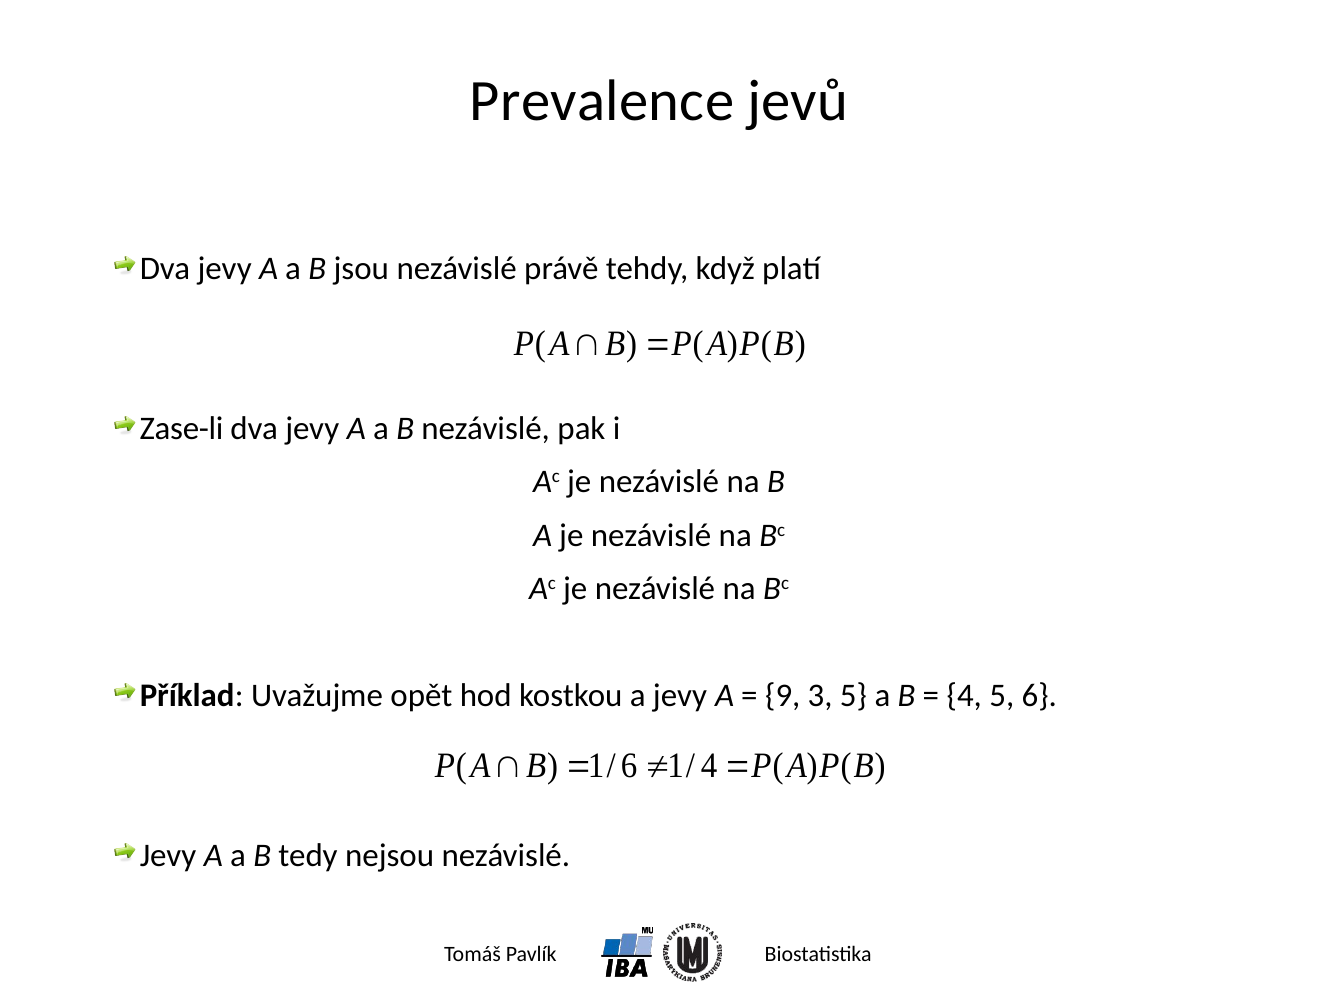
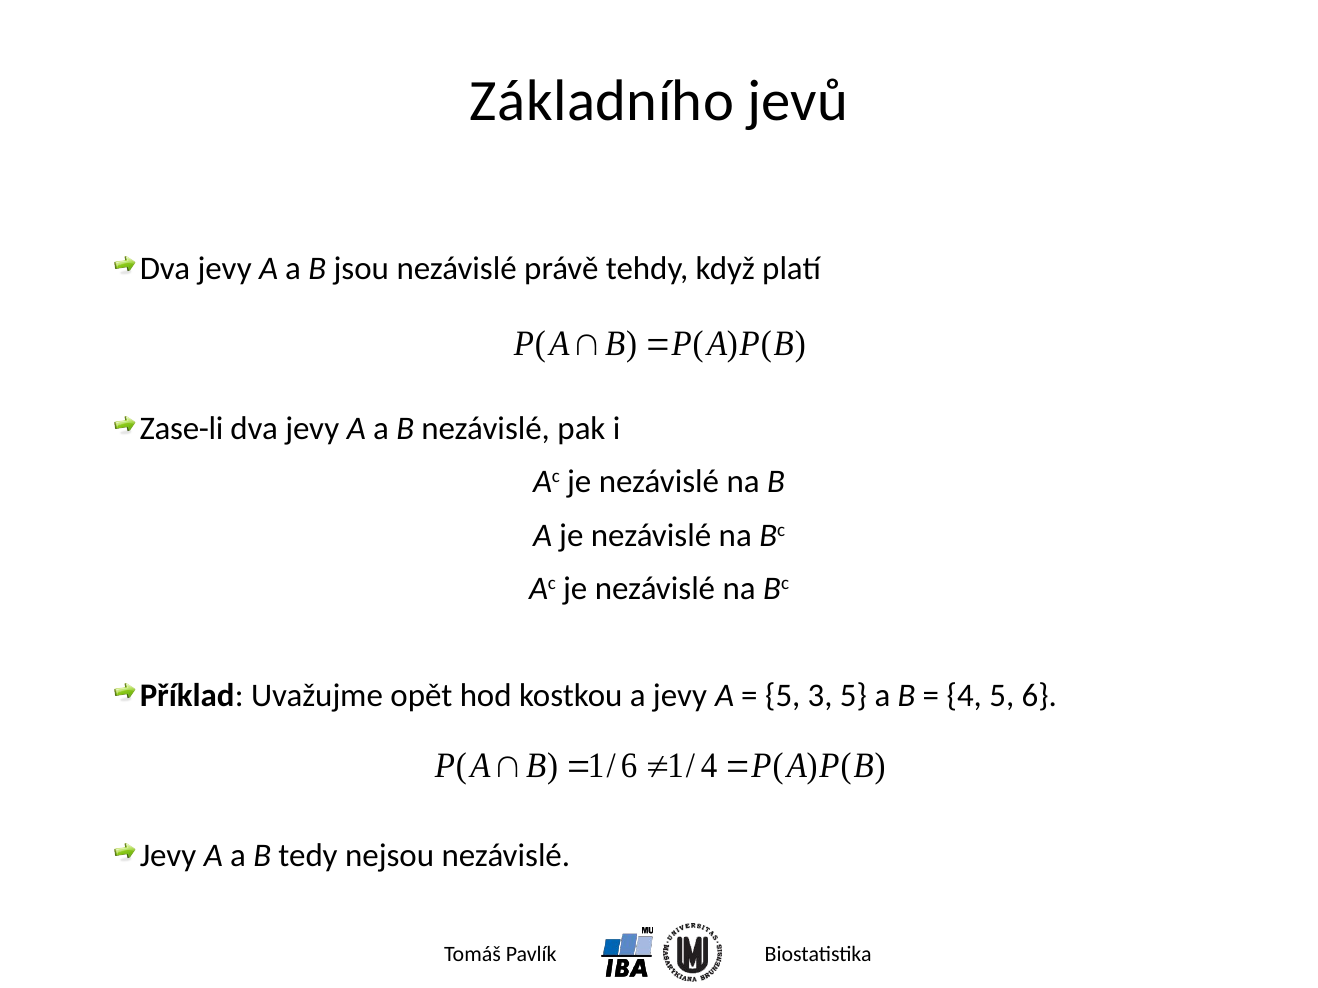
Prevalence: Prevalence -> Základního
9 at (783, 696): 9 -> 5
